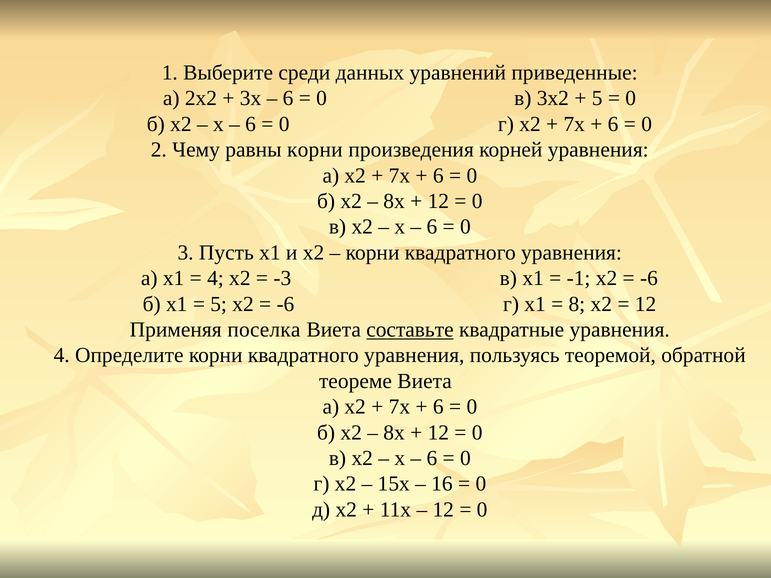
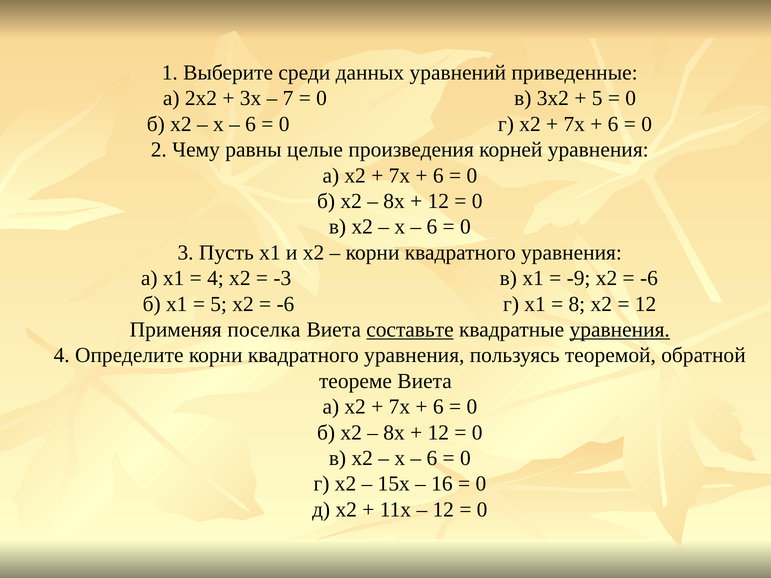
6 at (288, 98): 6 -> 7
равны корни: корни -> целые
-1: -1 -> -9
уравнения at (620, 330) underline: none -> present
